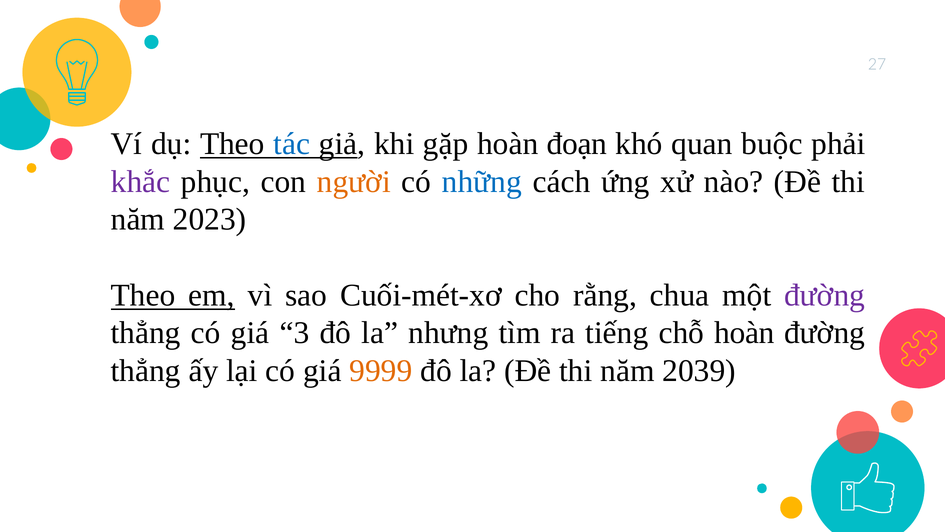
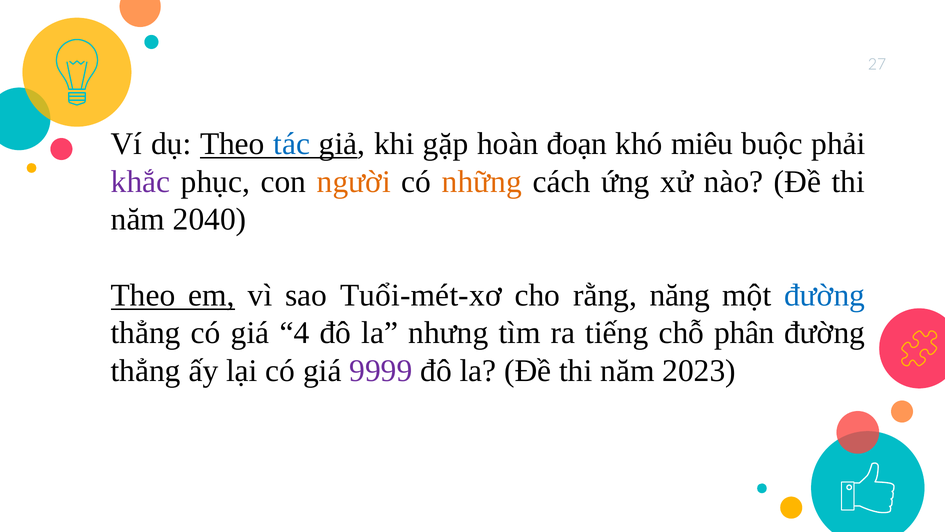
quan: quan -> miêu
những colour: blue -> orange
2023: 2023 -> 2040
Cuối-mét-xơ: Cuối-mét-xơ -> Tuổi-mét-xơ
chua: chua -> năng
đường at (825, 295) colour: purple -> blue
3: 3 -> 4
chỗ hoàn: hoàn -> phân
9999 colour: orange -> purple
2039: 2039 -> 2023
